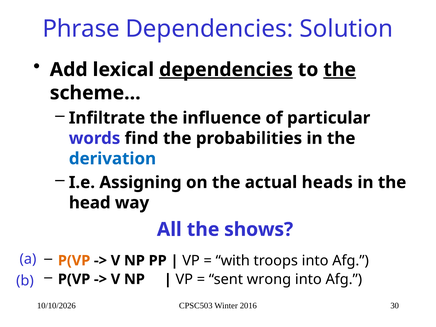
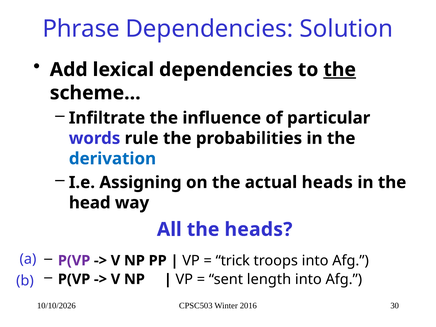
dependencies at (226, 70) underline: present -> none
find: find -> rule
the shows: shows -> heads
P(VP at (74, 261) colour: orange -> purple
with: with -> trick
wrong: wrong -> length
